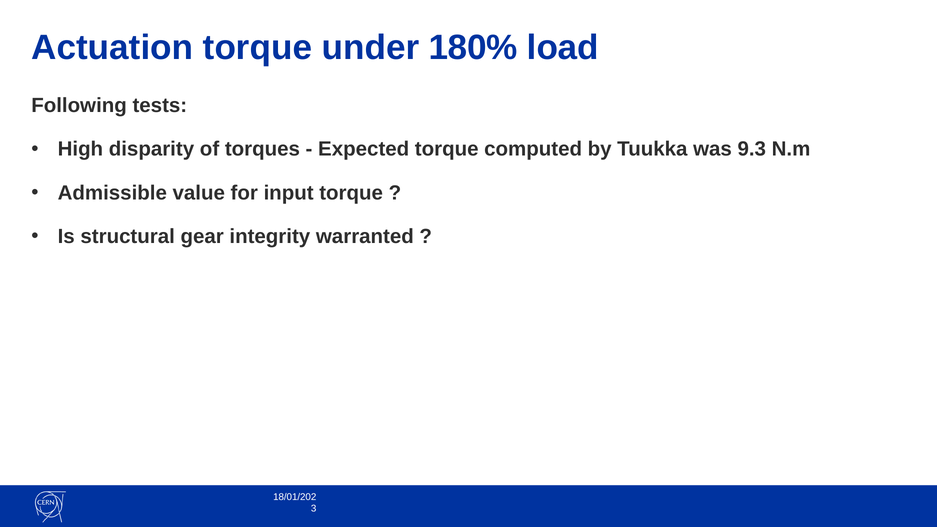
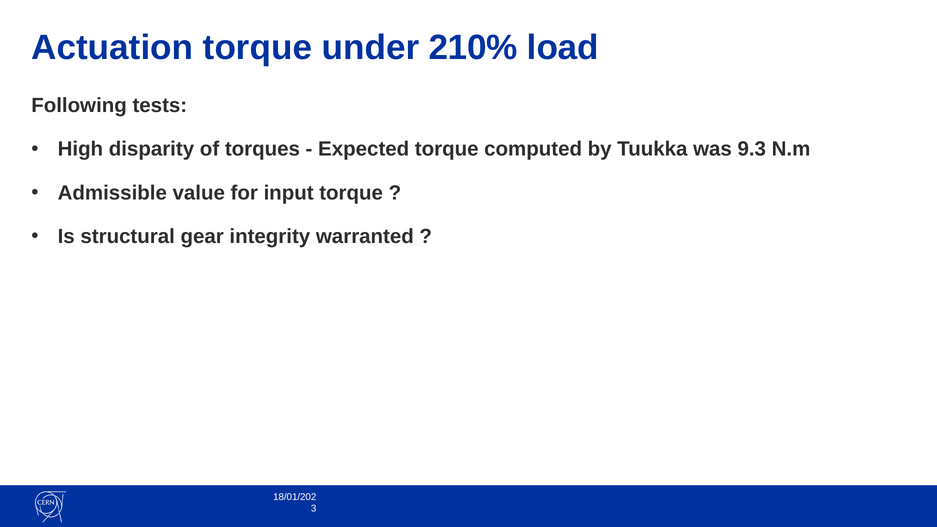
180%: 180% -> 210%
